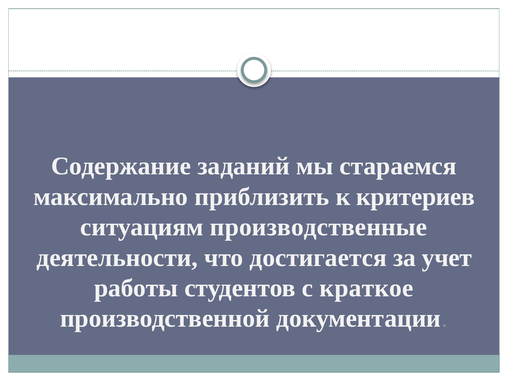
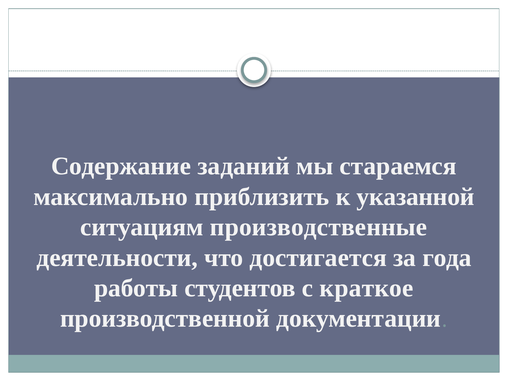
критериев: критериев -> указанной
учет: учет -> года
